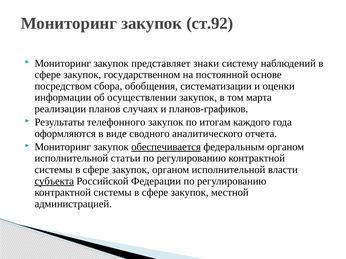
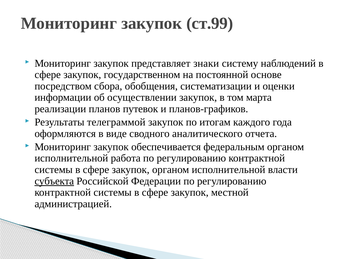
ст.92: ст.92 -> ст.99
случаях: случаях -> путевок
телефонного: телефонного -> телеграммой
обеспечивается underline: present -> none
статьи: статьи -> работа
